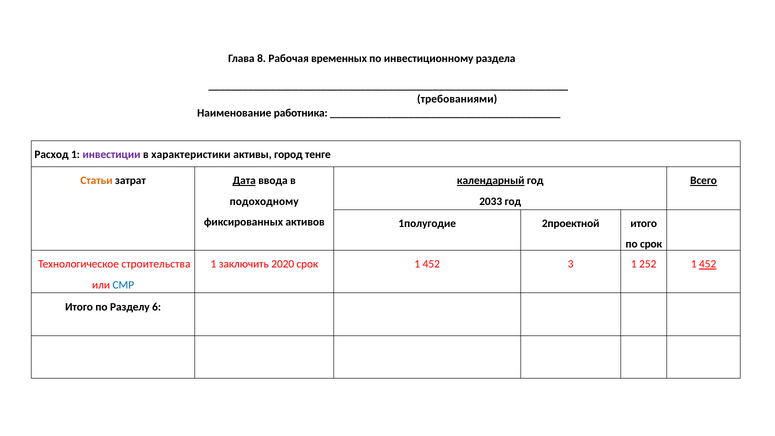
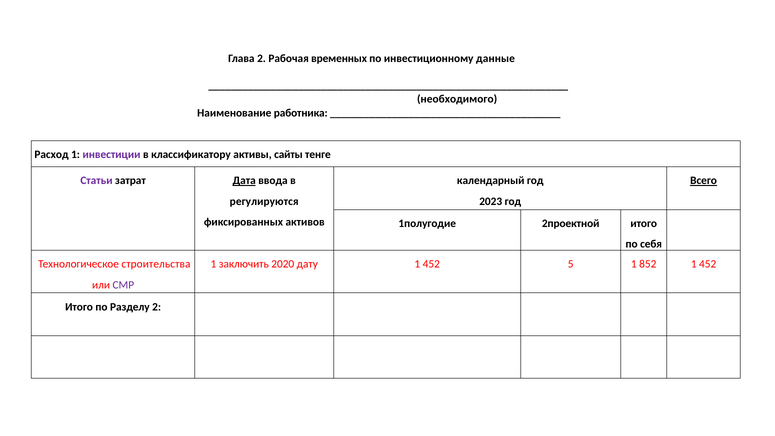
Глава 8: 8 -> 2
раздела: раздела -> данные
требованиями: требованиями -> необходимого
характеристики: характеристики -> классификатору
город: город -> сайты
Статьи colour: orange -> purple
календарный underline: present -> none
подоходному: подоходному -> регулируются
2033: 2033 -> 2023
по срок: срок -> себя
2020 срок: срок -> дату
3: 3 -> 5
252: 252 -> 852
452 at (708, 264) underline: present -> none
СМР colour: blue -> purple
Разделу 6: 6 -> 2
